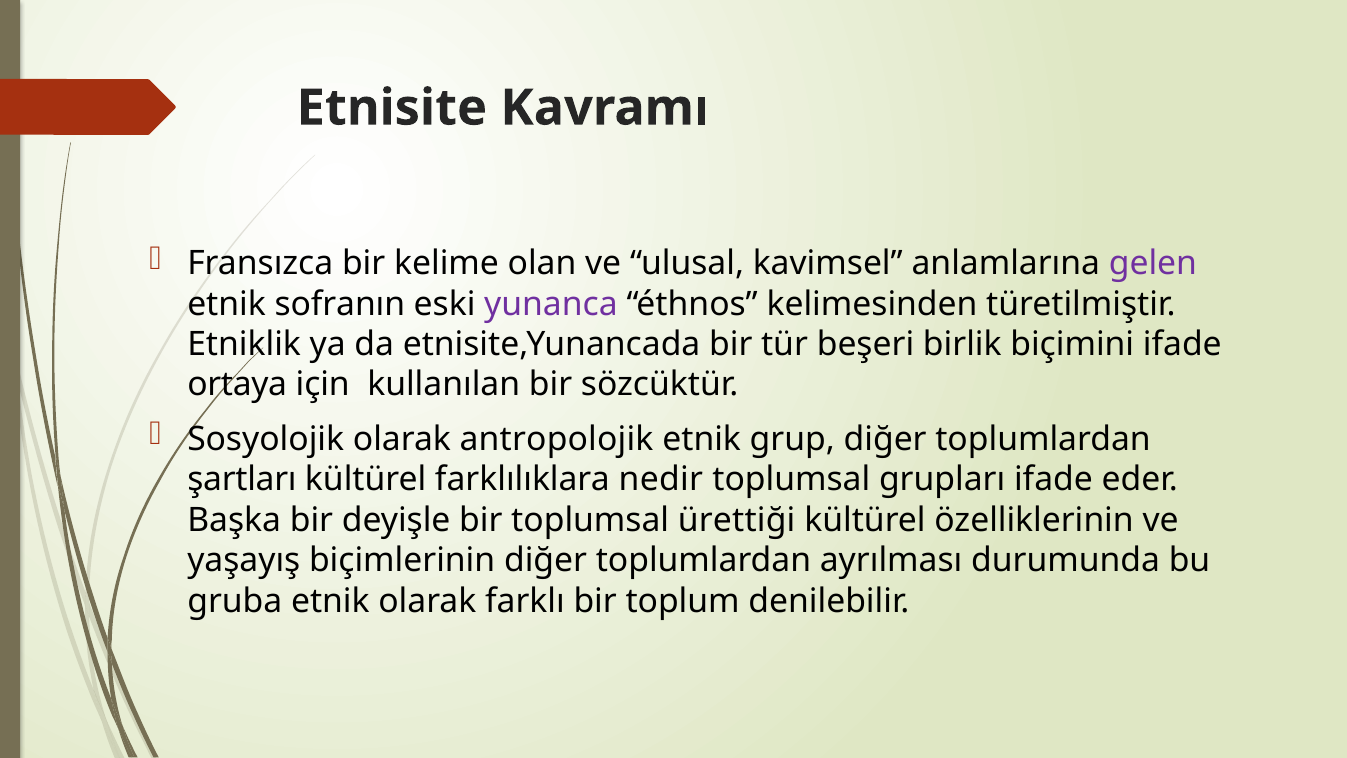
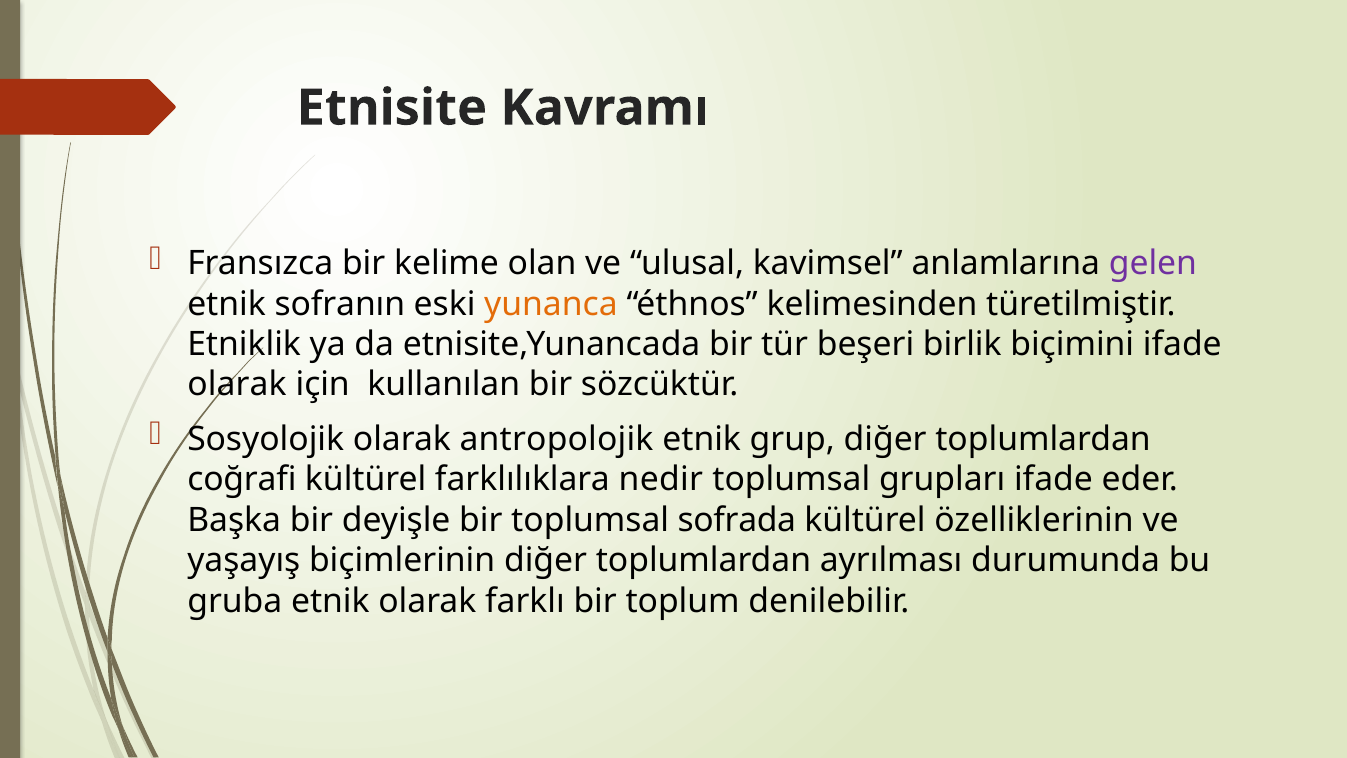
yunanca colour: purple -> orange
ortaya at (237, 385): ortaya -> olarak
şartları: şartları -> coğrafi
ürettiği: ürettiği -> sofrada
